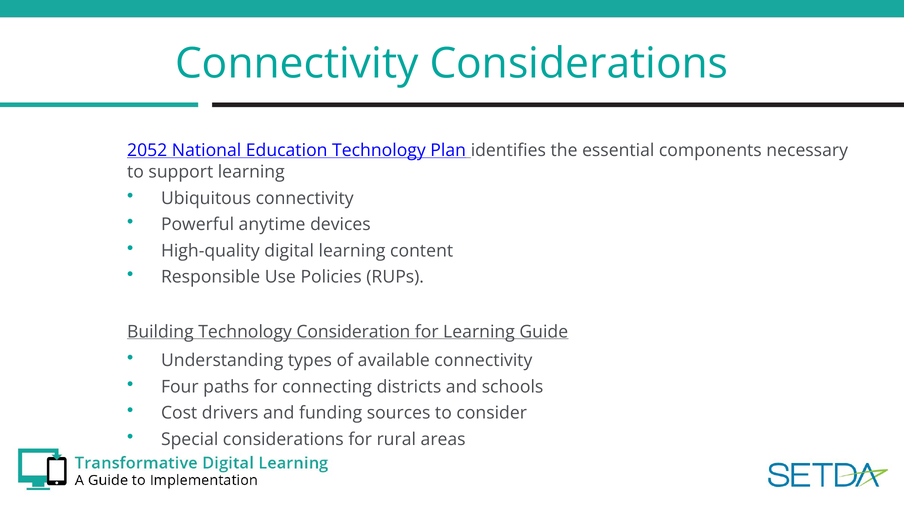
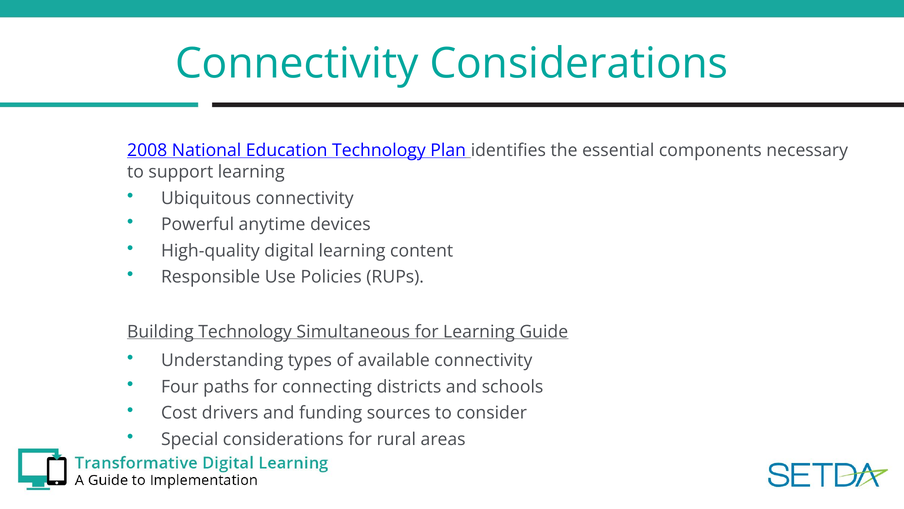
2052: 2052 -> 2008
Consideration: Consideration -> Simultaneous
